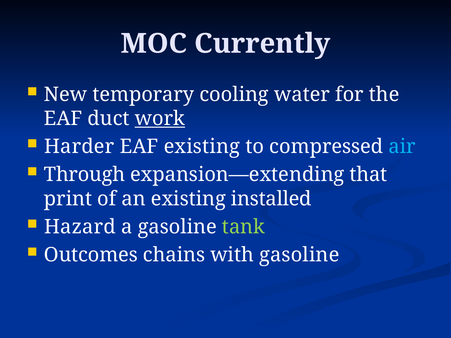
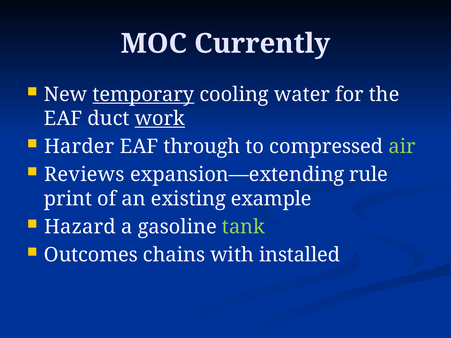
temporary underline: none -> present
EAF existing: existing -> through
air colour: light blue -> light green
Through: Through -> Reviews
that: that -> rule
installed: installed -> example
with gasoline: gasoline -> installed
